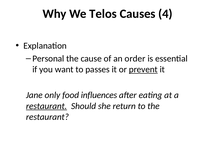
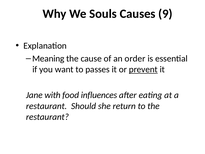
Telos: Telos -> Souls
4: 4 -> 9
Personal: Personal -> Meaning
only: only -> with
restaurant at (46, 106) underline: present -> none
